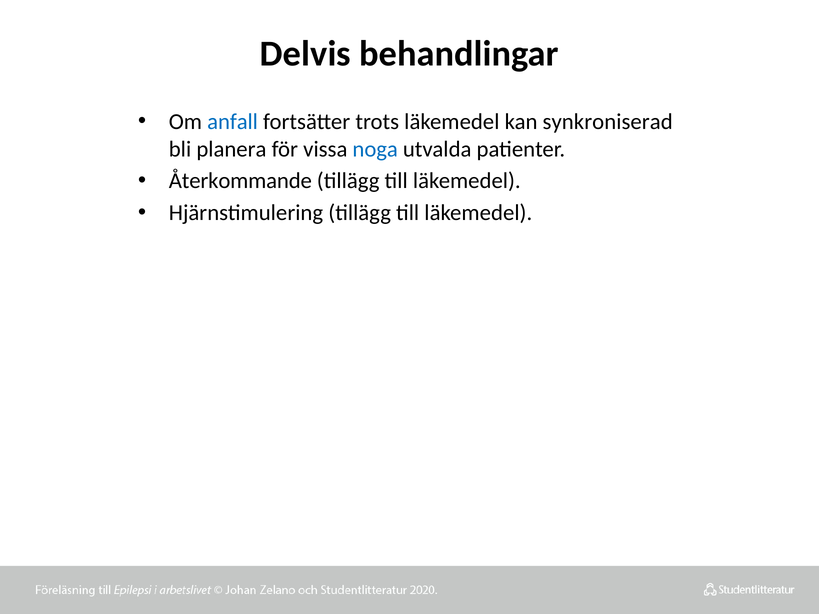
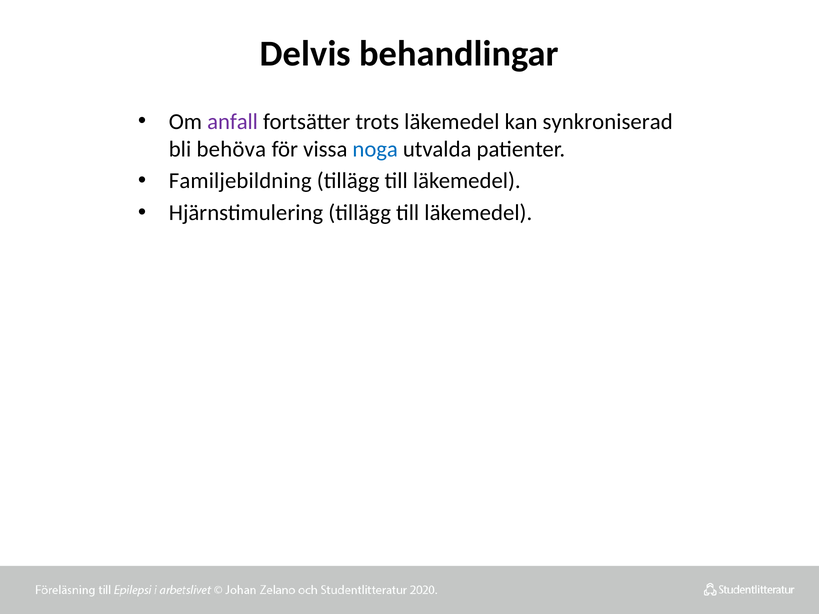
anfall colour: blue -> purple
planera: planera -> behöva
Återkommande: Återkommande -> Familjebildning
